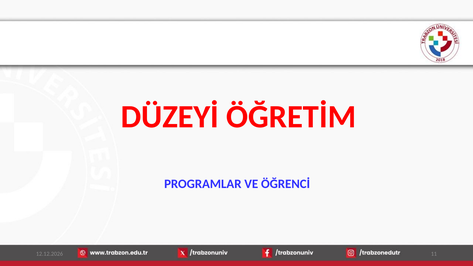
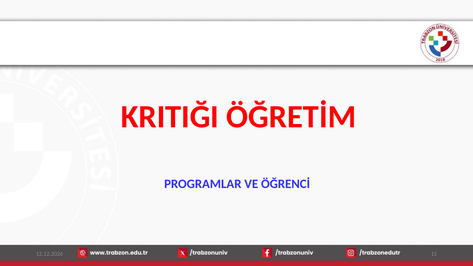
DÜZEYİ: DÜZEYİ -> KRITIĞI
